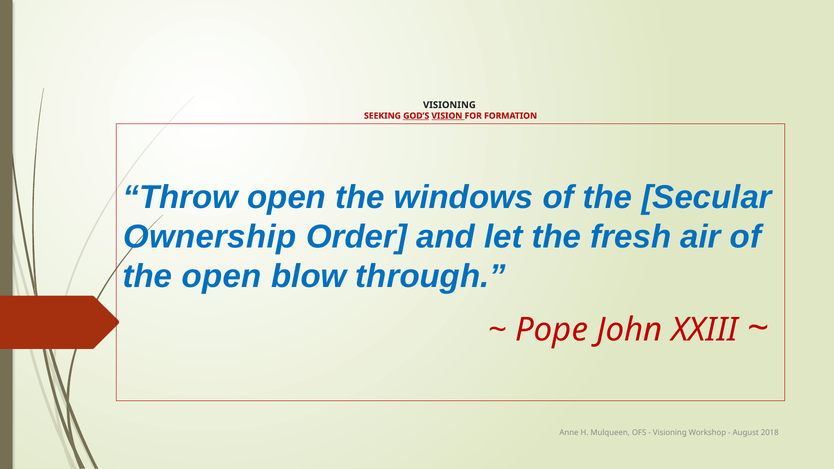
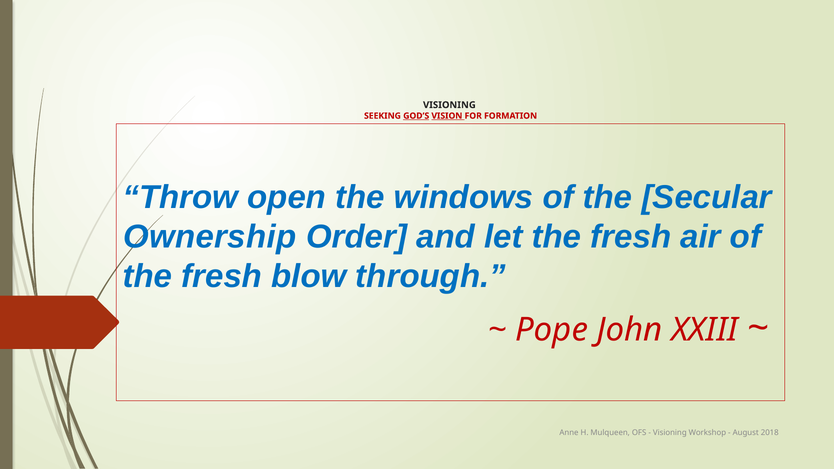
open at (222, 276): open -> fresh
